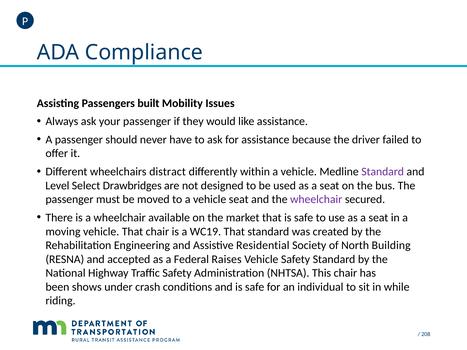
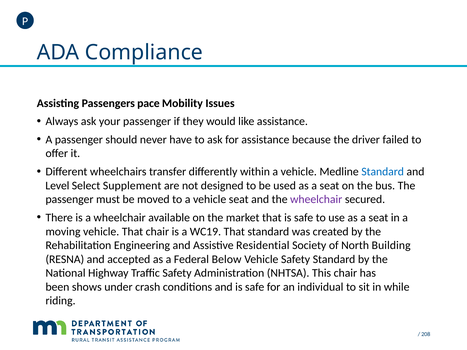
built: built -> pace
distract: distract -> transfer
Standard at (383, 172) colour: purple -> blue
Drawbridges: Drawbridges -> Supplement
Raises: Raises -> Below
